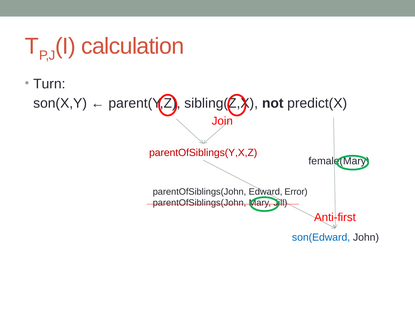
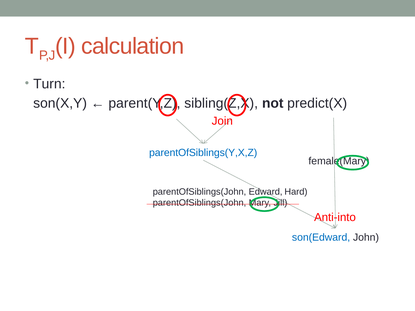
parentOfSiblings(Y,X,Z colour: red -> blue
Error: Error -> Hard
Anti-first: Anti-first -> Anti-into
